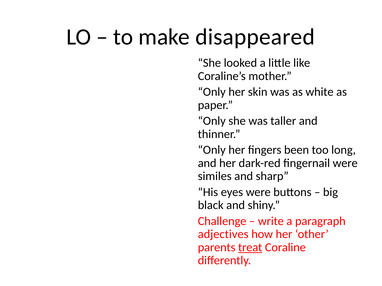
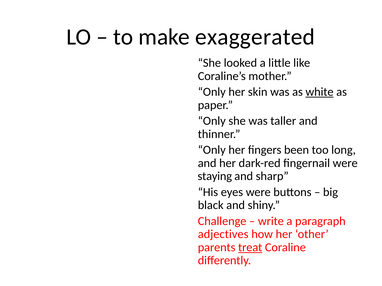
disappeared: disappeared -> exaggerated
white underline: none -> present
similes: similes -> staying
